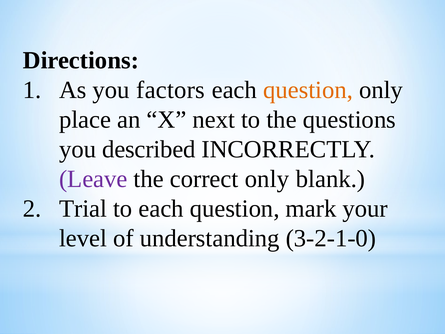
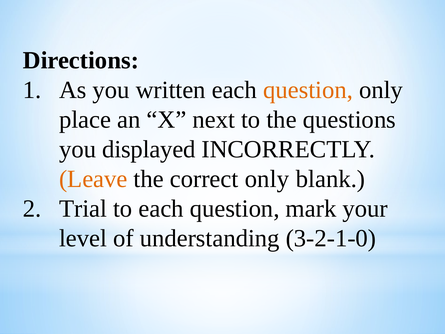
factors: factors -> written
described: described -> displayed
Leave colour: purple -> orange
